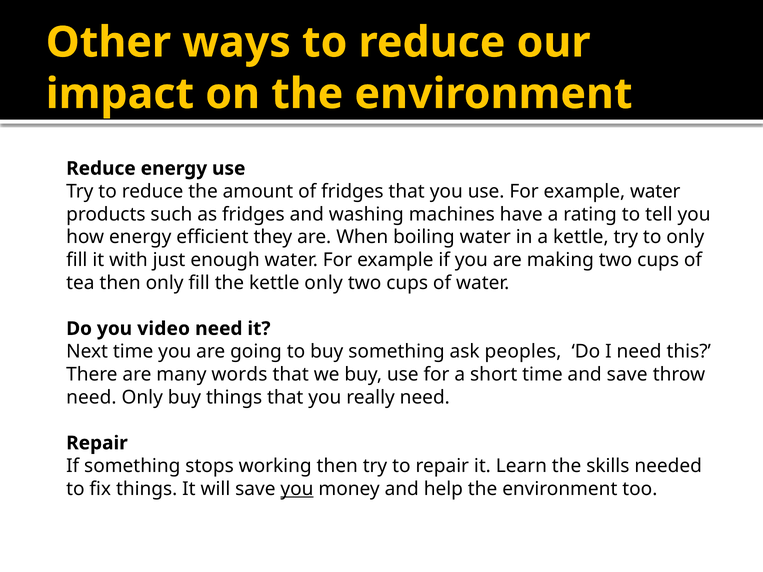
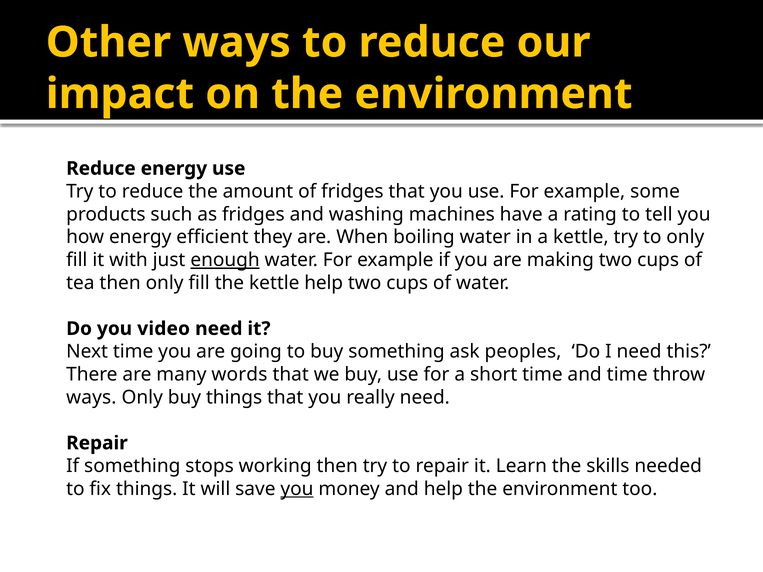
example water: water -> some
enough underline: none -> present
kettle only: only -> help
and save: save -> time
need at (91, 397): need -> ways
